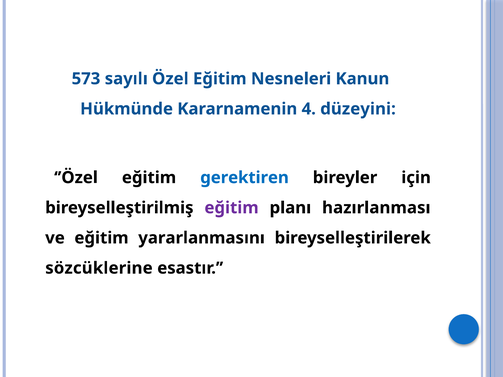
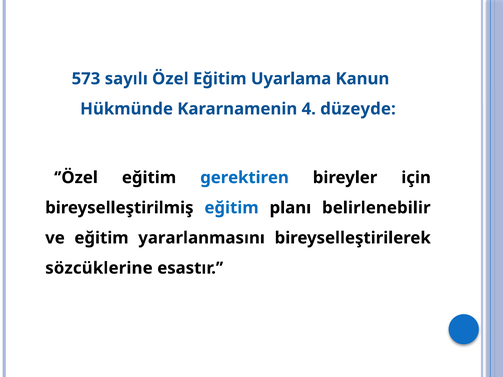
Nesneleri: Nesneleri -> Uyarlama
düzeyini: düzeyini -> düzeyde
eğitim at (232, 208) colour: purple -> blue
hazırlanması: hazırlanması -> belirlenebilir
